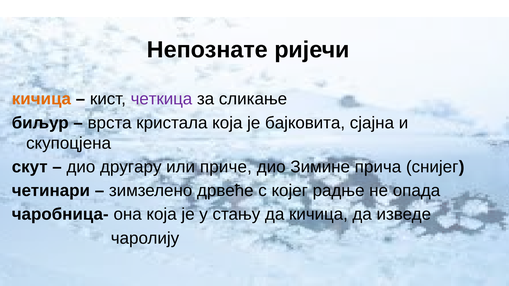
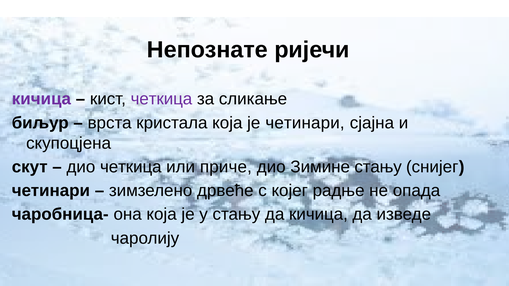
кичица at (41, 99) colour: orange -> purple
је бајковита: бајковита -> четинари
дио другару: другару -> четкица
Зимине прича: прича -> стању
